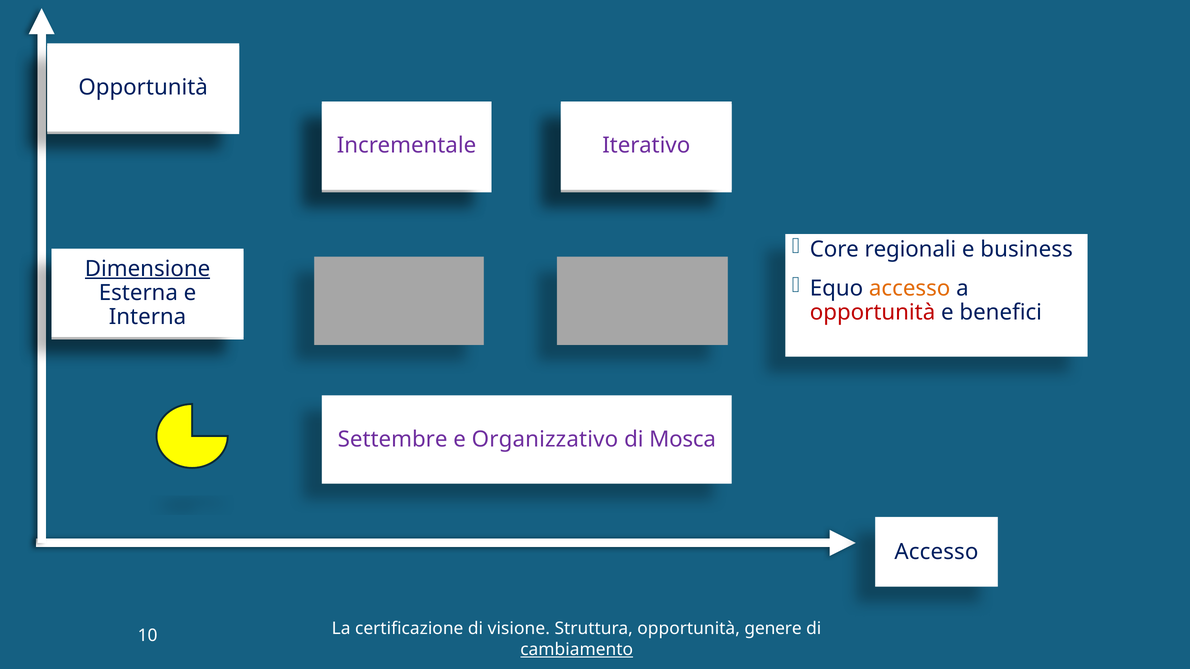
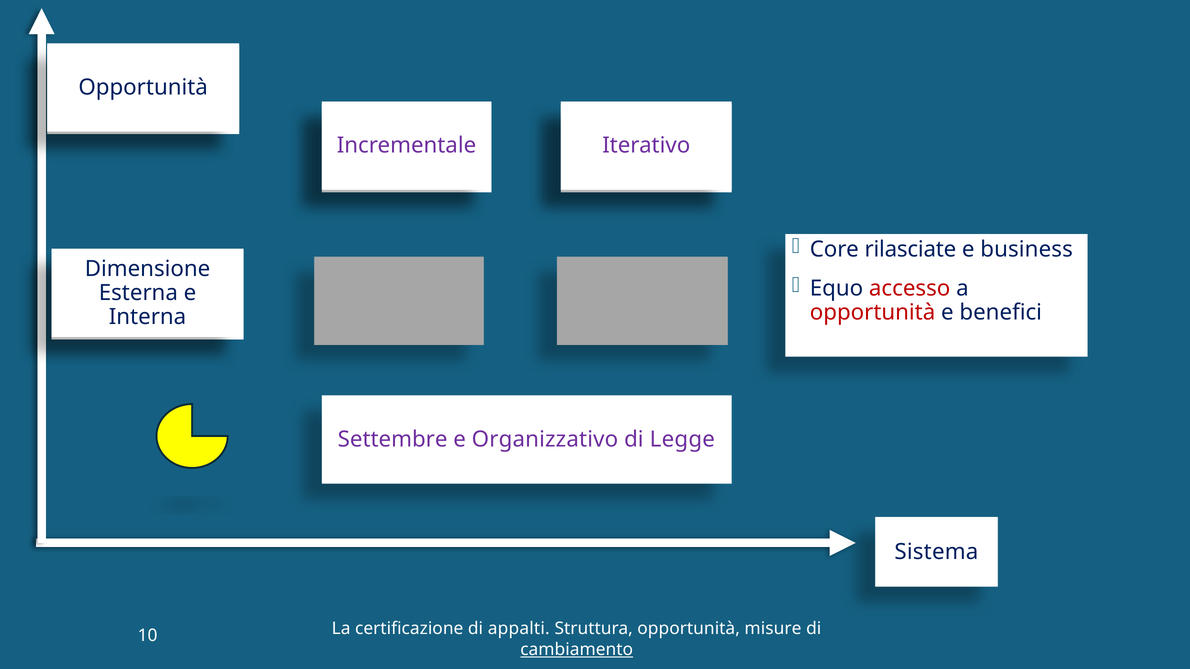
regionali: regionali -> rilasciate
Dimensione at (148, 269) underline: present -> none
accesso at (910, 288) colour: orange -> red
Mosca: Mosca -> Legge
Accesso at (936, 552): Accesso -> Sistema
visione: visione -> appalti
genere: genere -> misure
